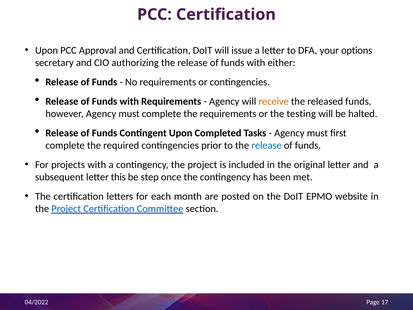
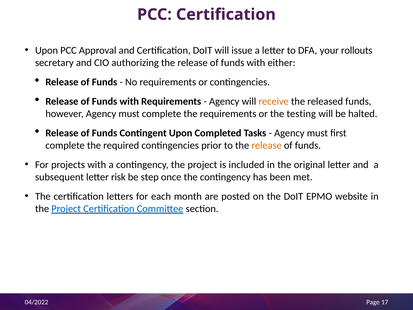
options: options -> rollouts
release at (267, 145) colour: blue -> orange
this: this -> risk
